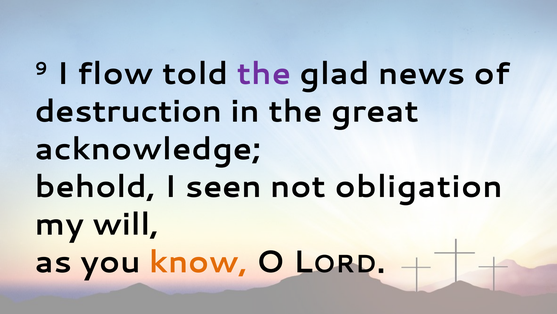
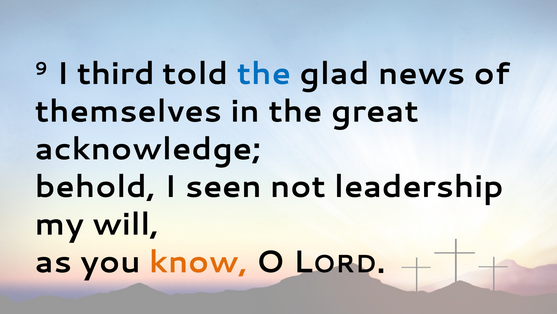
flow: flow -> third
the at (264, 74) colour: purple -> blue
destruction: destruction -> themselves
obligation: obligation -> leadership
